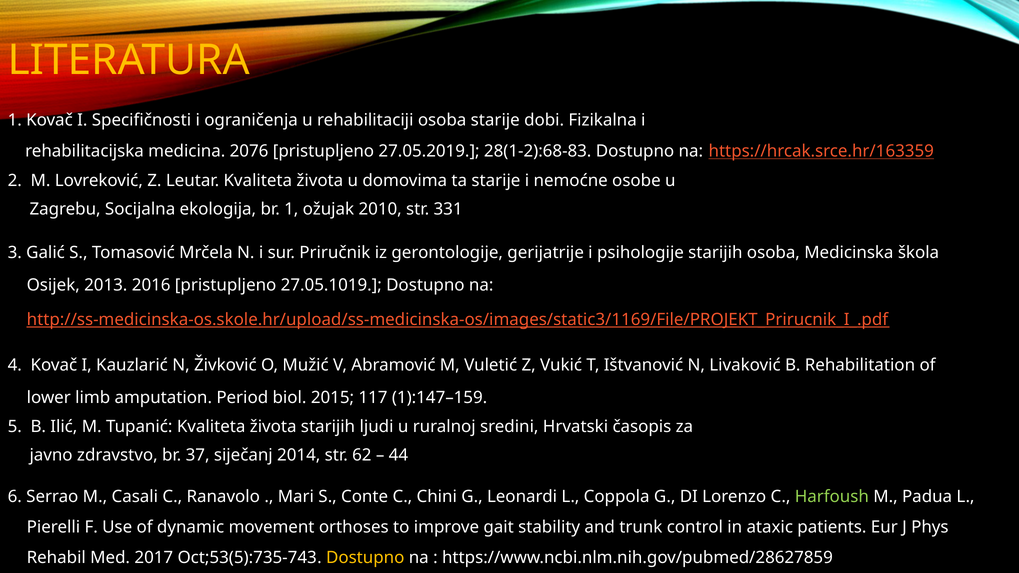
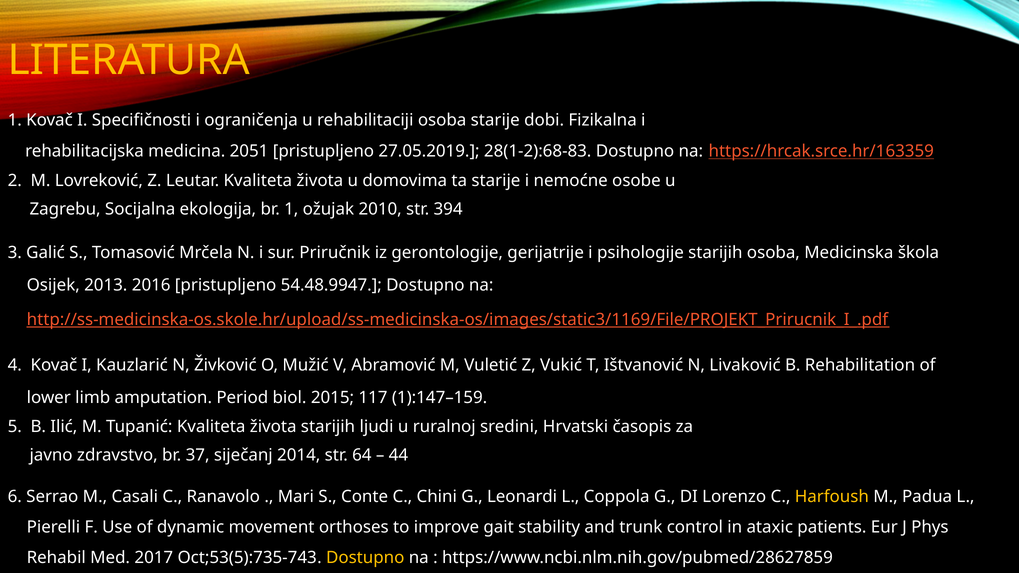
2076: 2076 -> 2051
331: 331 -> 394
27.05.1019: 27.05.1019 -> 54.48.9947
62: 62 -> 64
Harfoush colour: light green -> yellow
